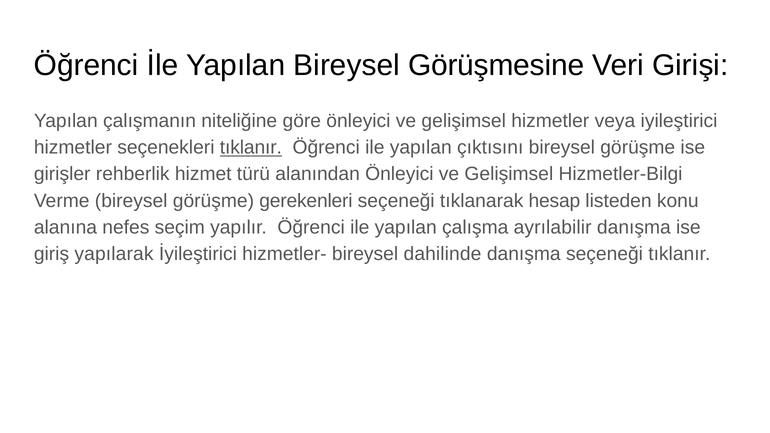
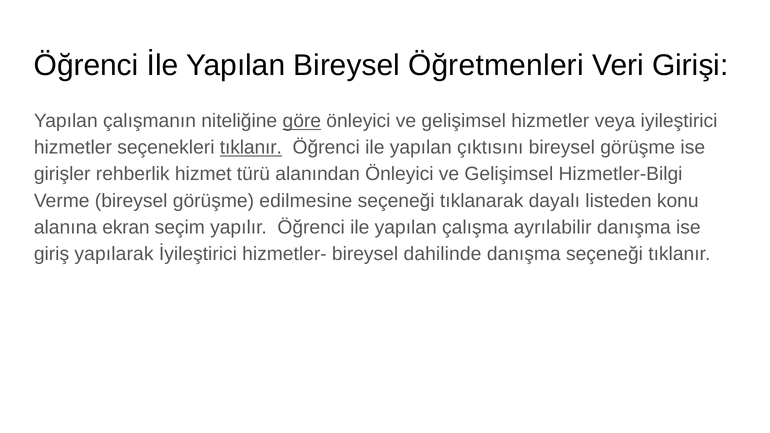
Görüşmesine: Görüşmesine -> Öğretmenleri
göre underline: none -> present
gerekenleri: gerekenleri -> edilmesine
hesap: hesap -> dayalı
nefes: nefes -> ekran
